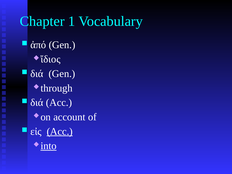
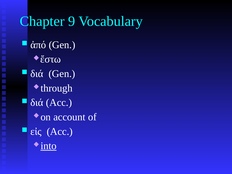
1: 1 -> 9
ἴδιος: ἴδιος -> ἔστω
Acc at (60, 131) underline: present -> none
